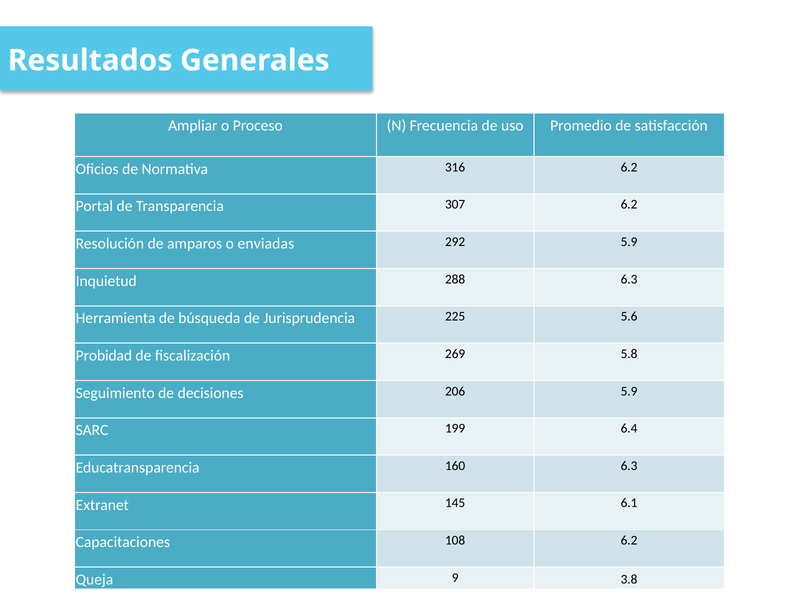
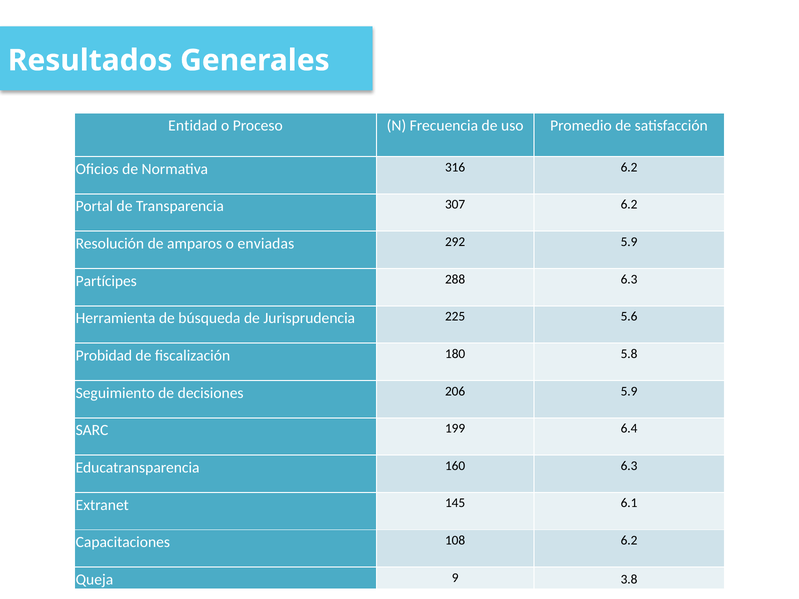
Ampliar: Ampliar -> Entidad
Inquietud: Inquietud -> Partícipes
269: 269 -> 180
